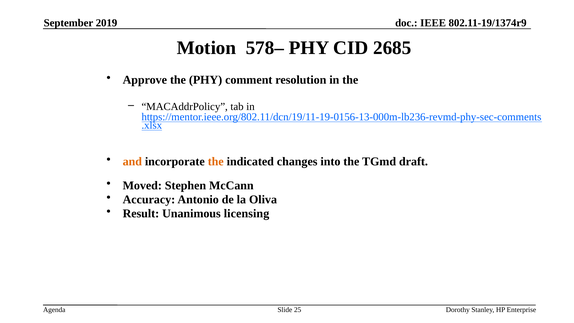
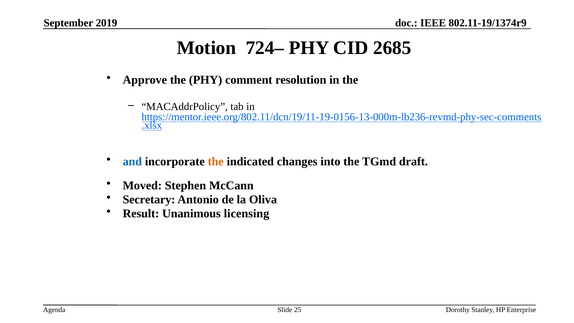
578–: 578– -> 724–
and colour: orange -> blue
Accuracy: Accuracy -> Secretary
